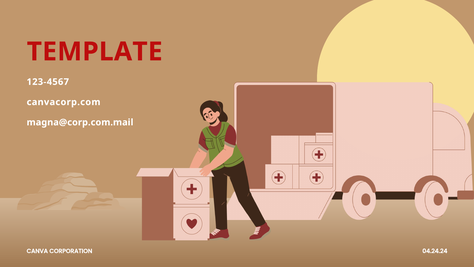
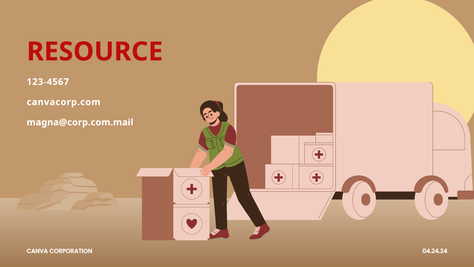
TEMPLATE: TEMPLATE -> RESOURCE
